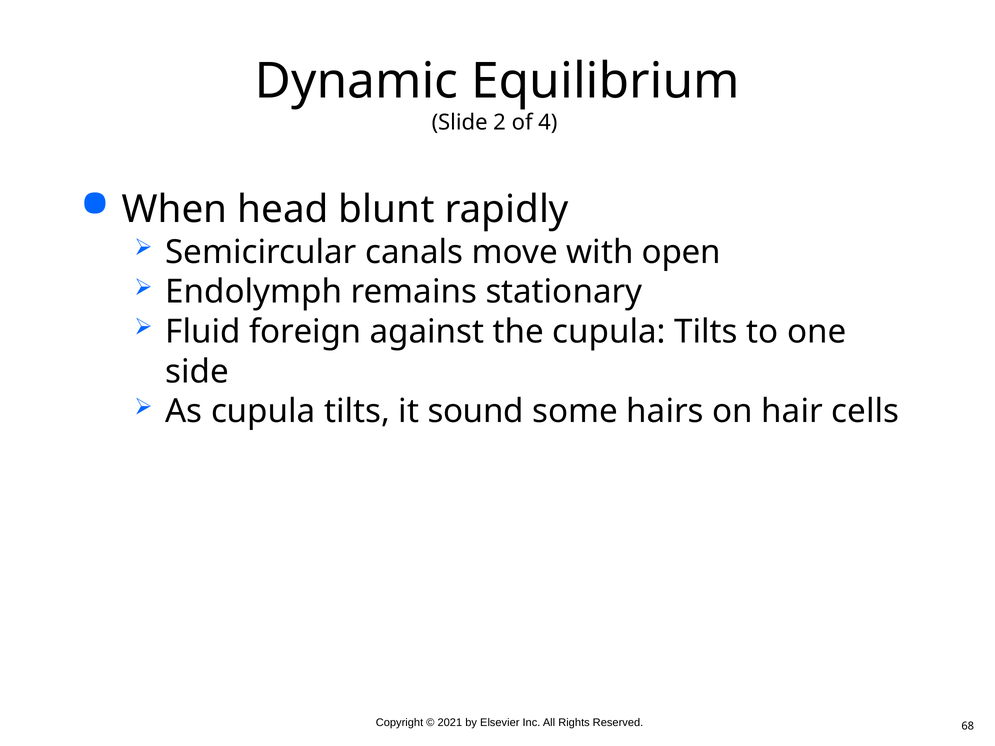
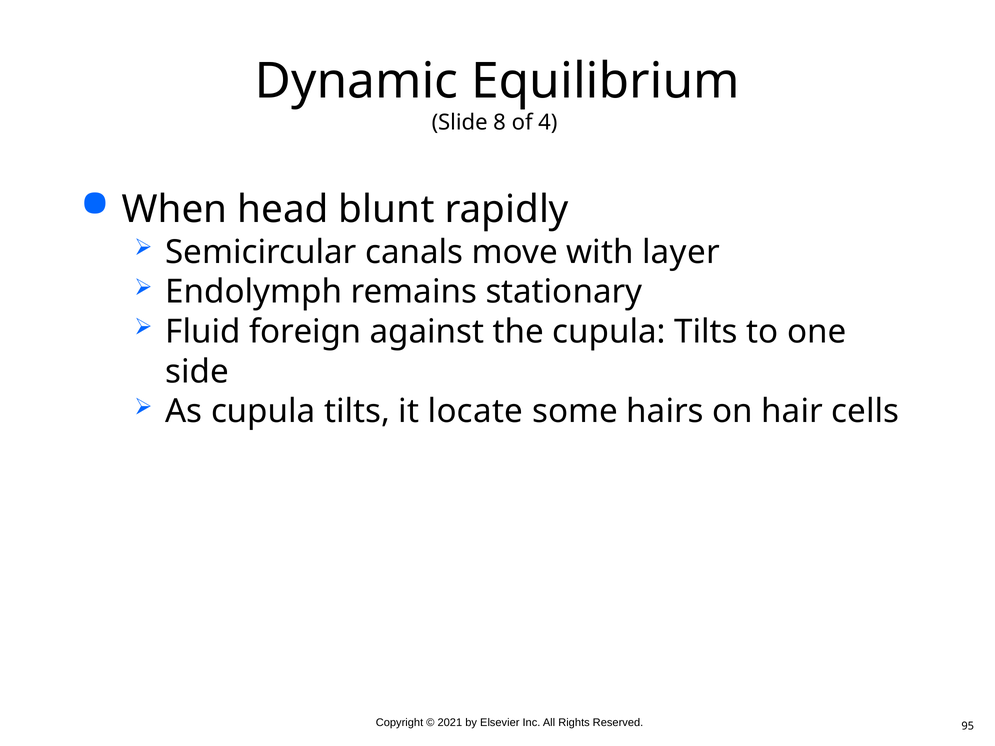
2: 2 -> 8
open: open -> layer
sound: sound -> locate
68: 68 -> 95
